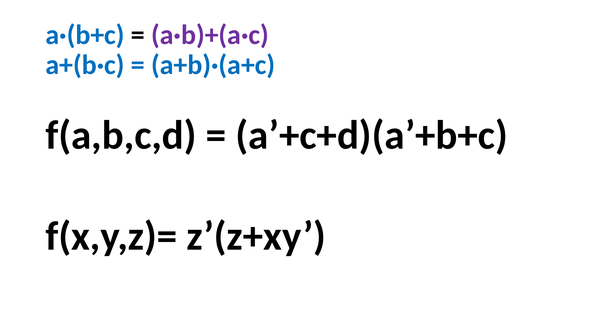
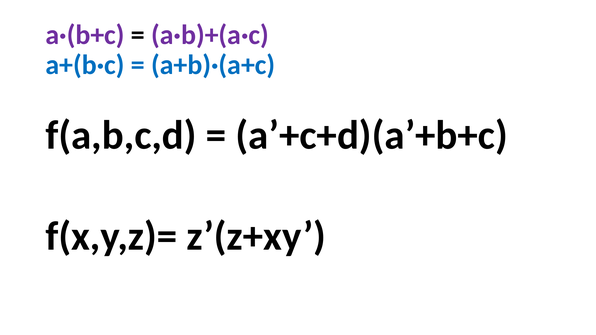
a·(b+c colour: blue -> purple
